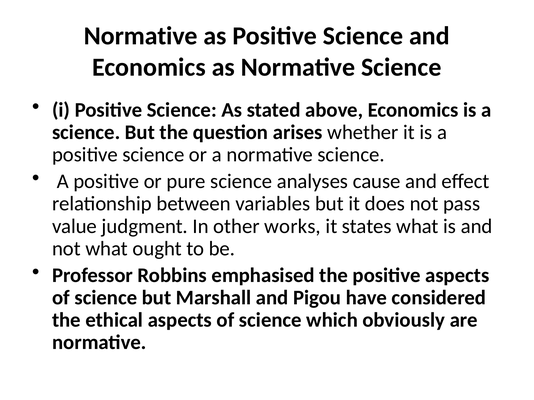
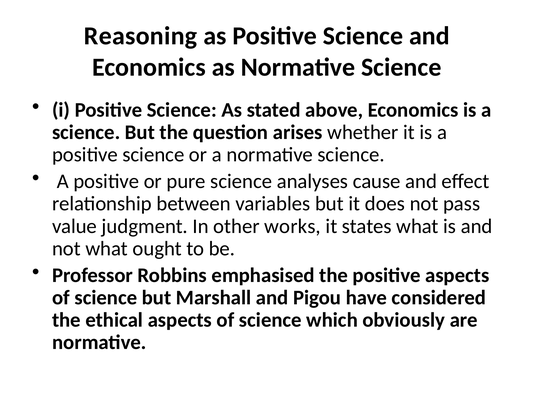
Normative at (141, 36): Normative -> Reasoning
